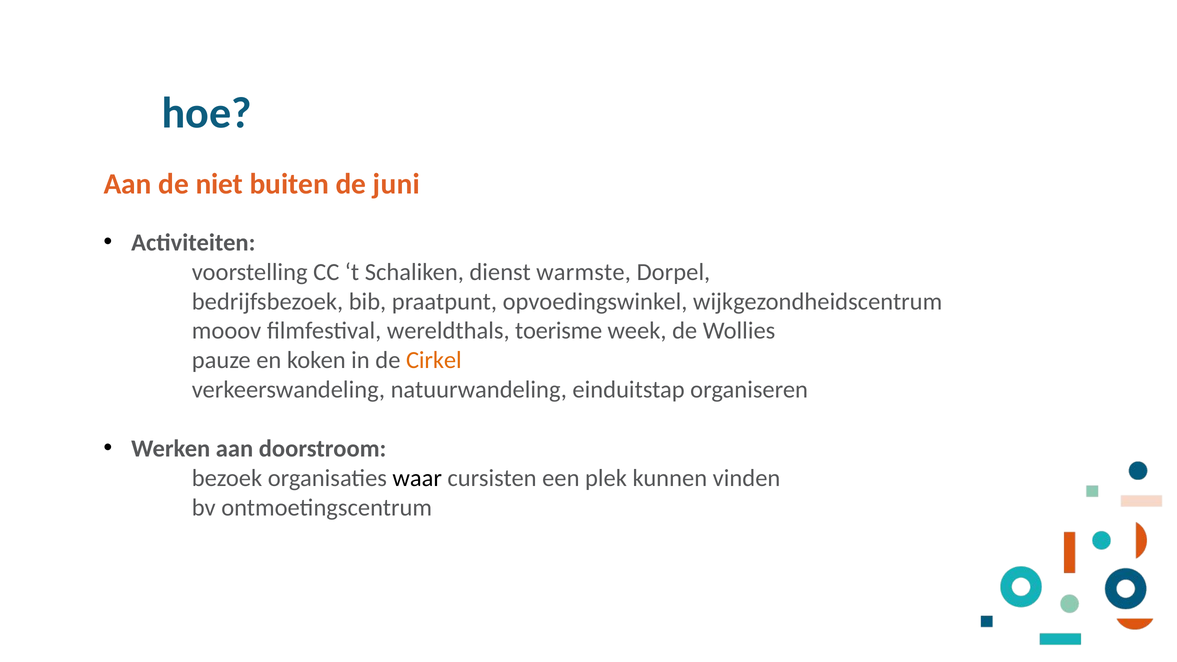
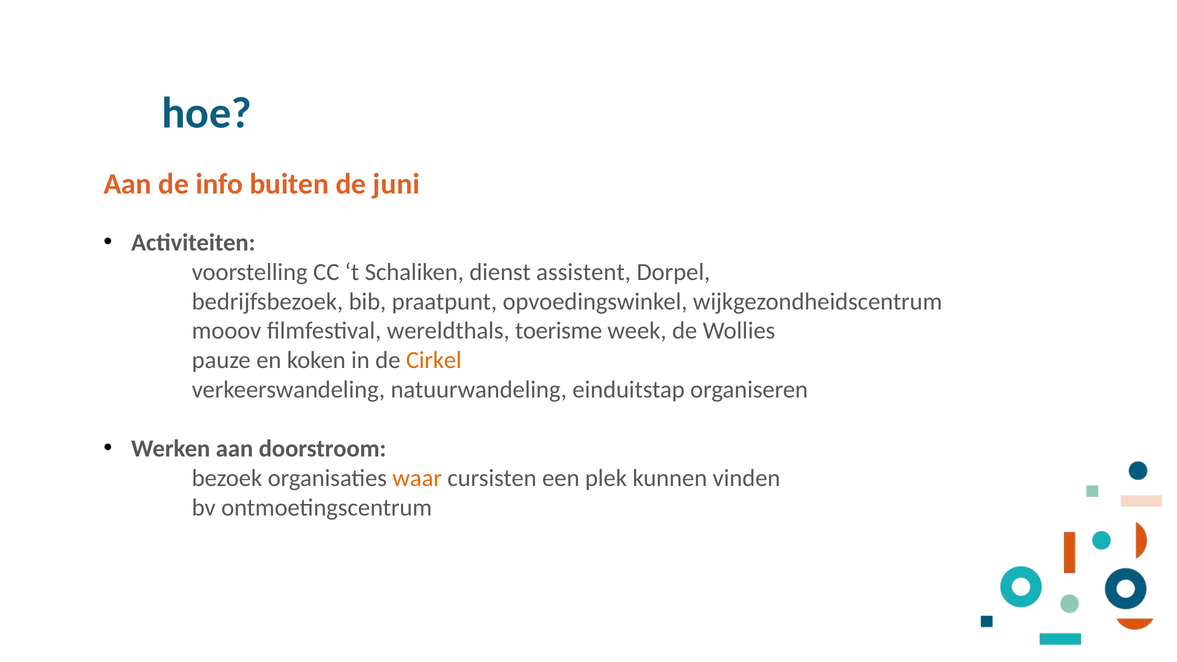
niet: niet -> info
warmste: warmste -> assistent
waar colour: black -> orange
